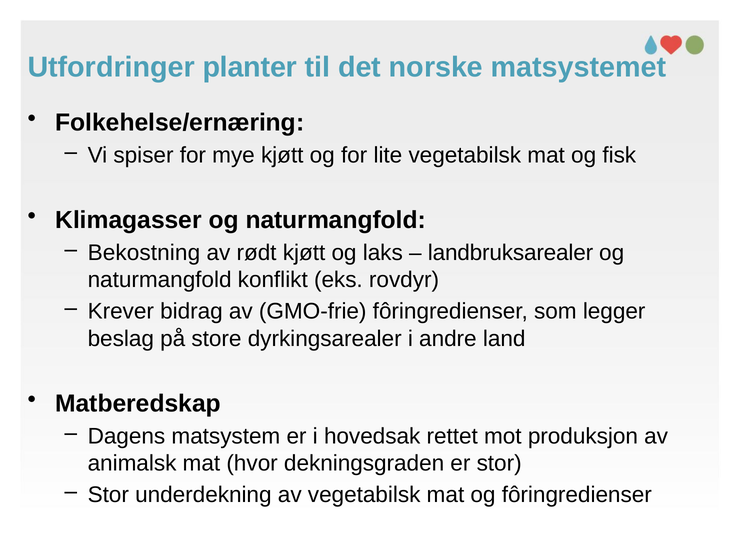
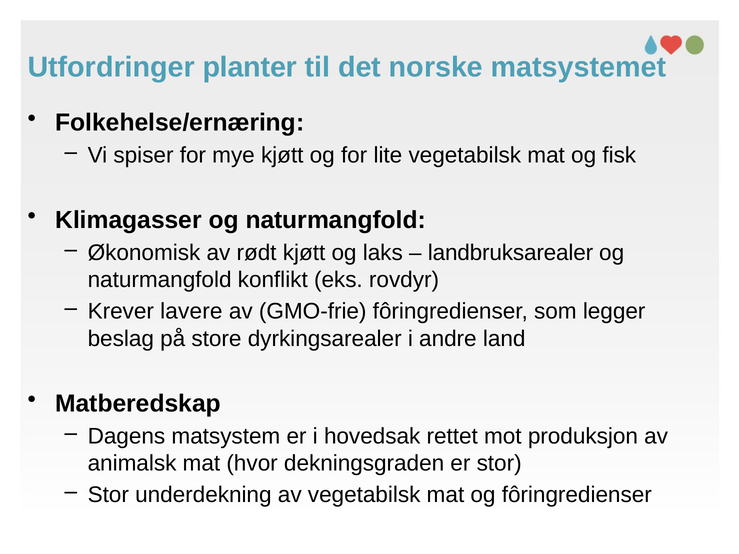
Bekostning: Bekostning -> Økonomisk
bidrag: bidrag -> lavere
